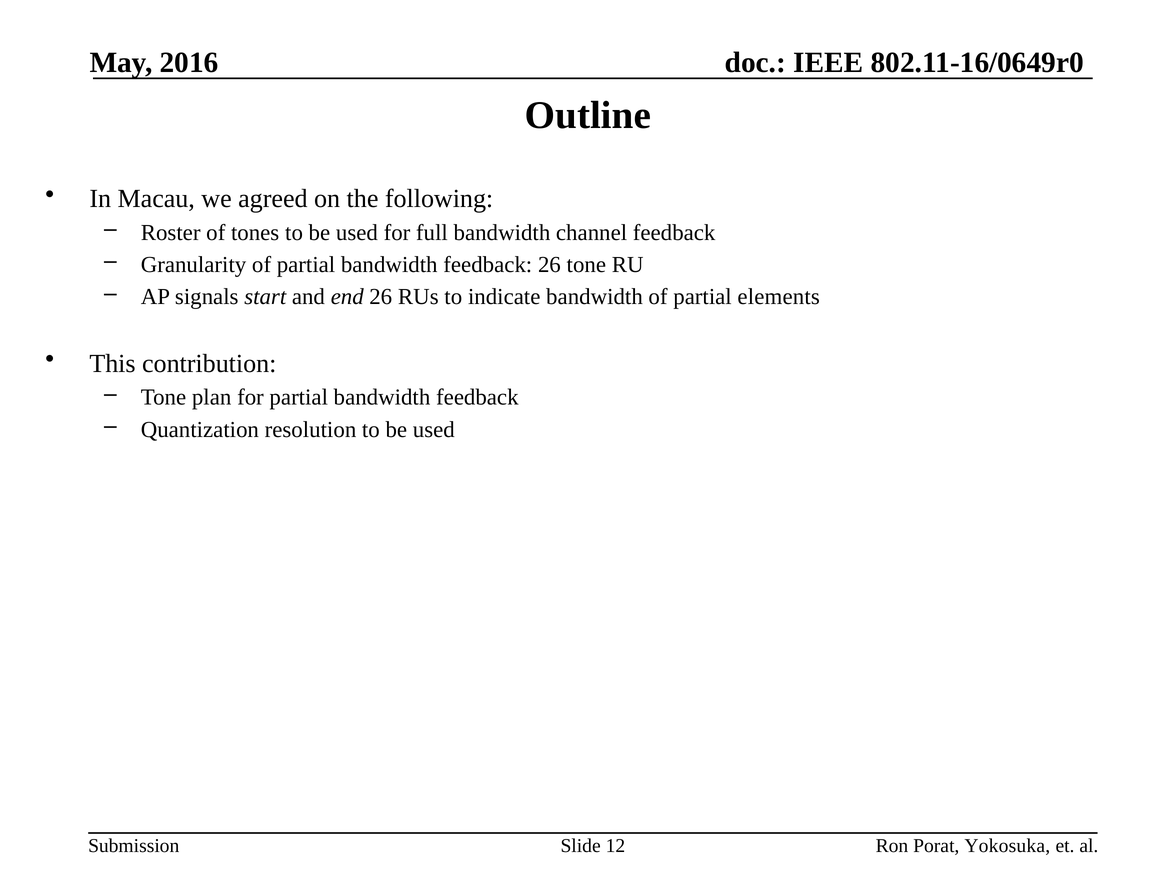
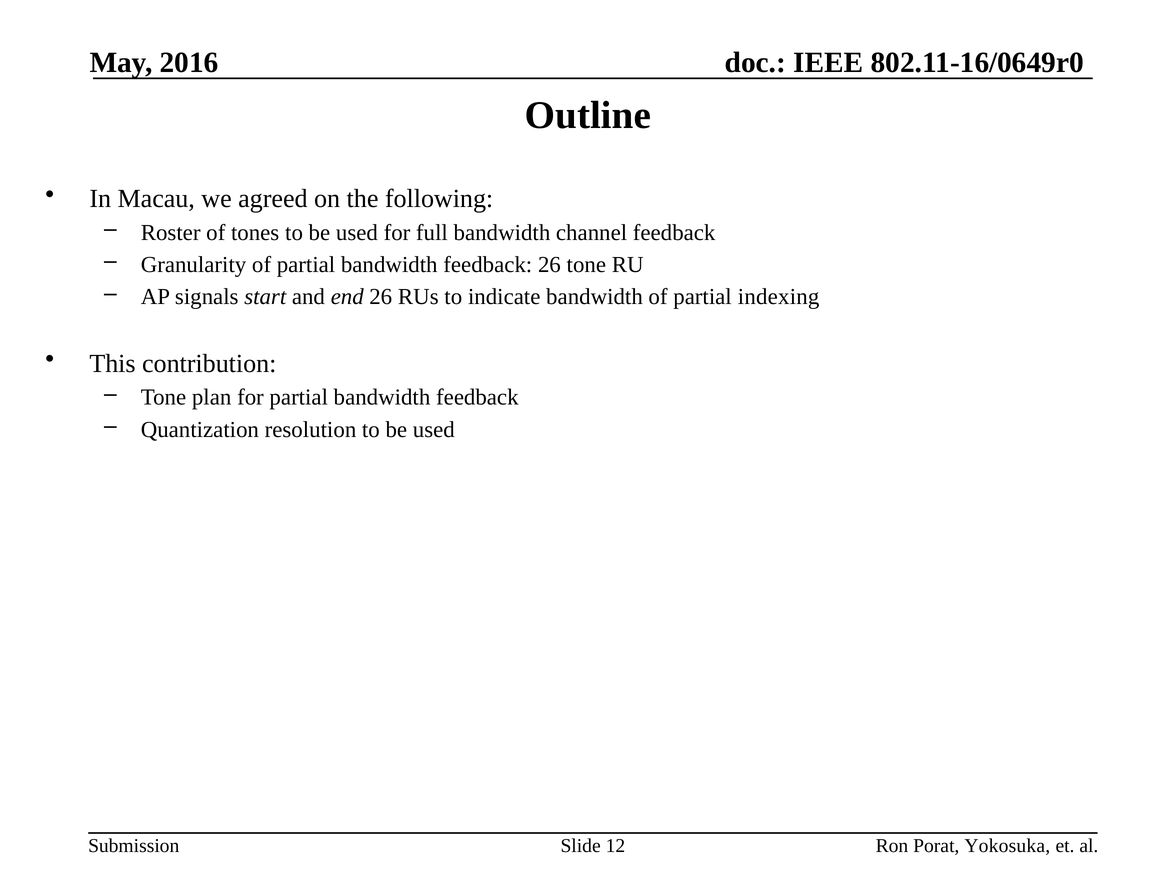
elements: elements -> indexing
